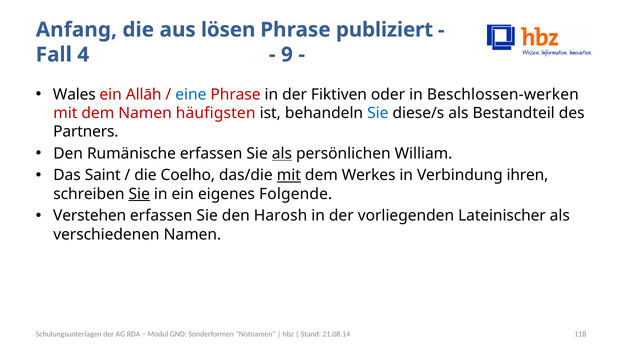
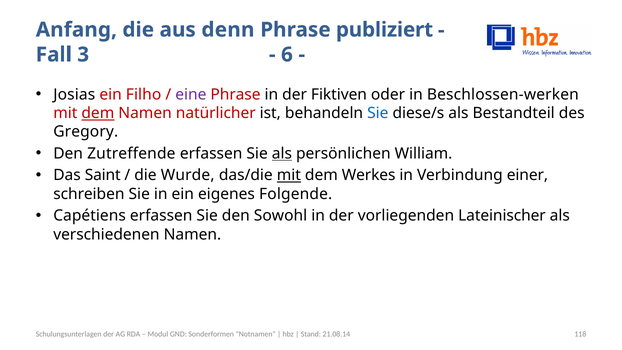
lösen: lösen -> denn
4: 4 -> 3
9: 9 -> 6
Wales: Wales -> Josias
Allāh: Allāh -> Filho
eine colour: blue -> purple
dem at (98, 113) underline: none -> present
häufigsten: häufigsten -> natürlicher
Partners: Partners -> Gregory
Rumänische: Rumänische -> Zutreffende
Coelho: Coelho -> Wurde
ihren: ihren -> einer
Sie at (139, 194) underline: present -> none
Verstehen: Verstehen -> Capétiens
Harosh: Harosh -> Sowohl
